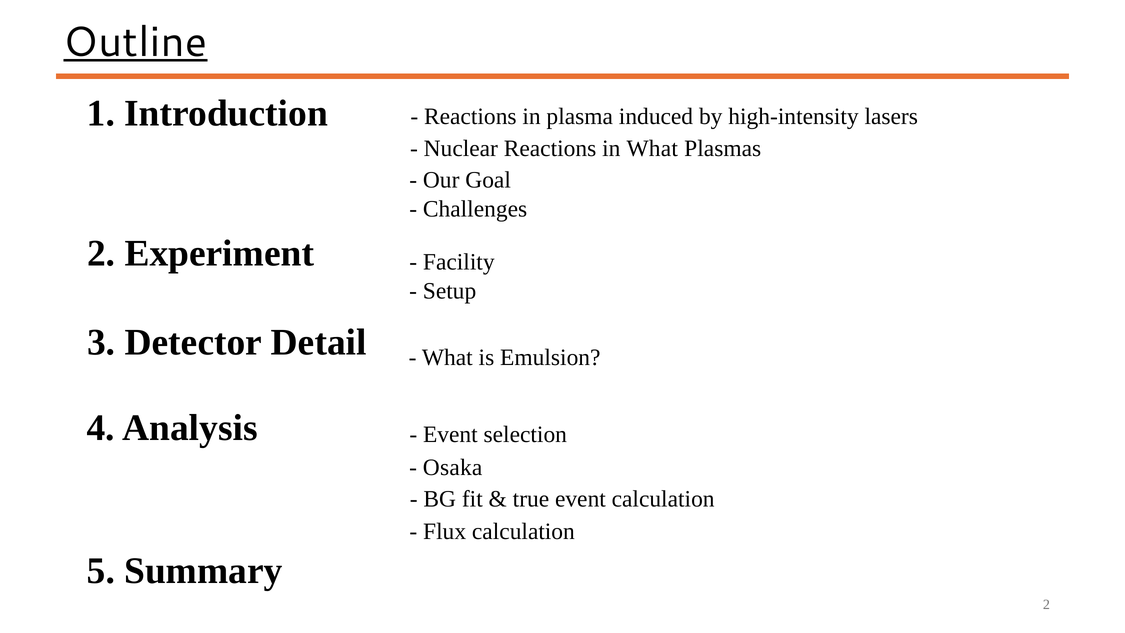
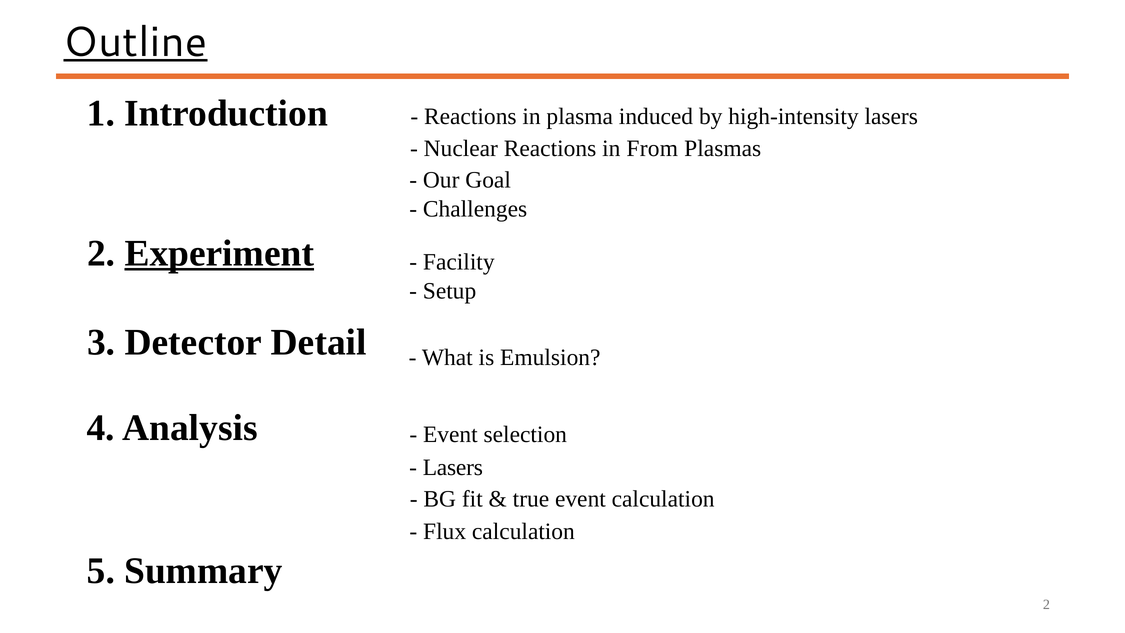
in What: What -> From
Experiment underline: none -> present
Osaka at (453, 467): Osaka -> Lasers
